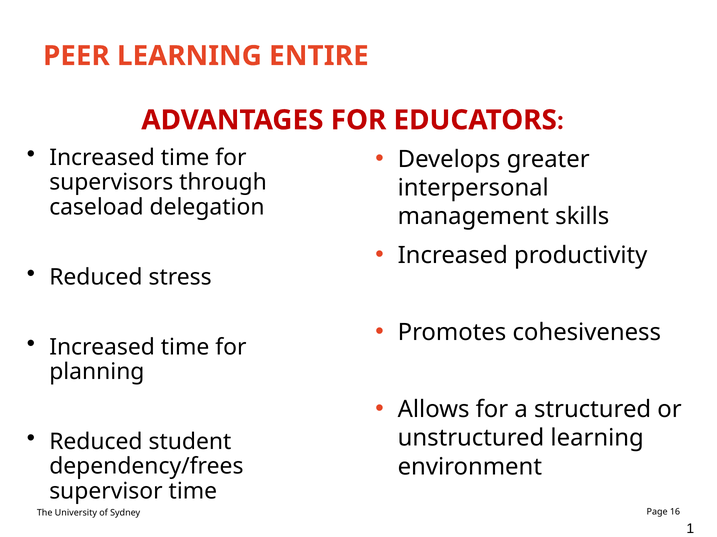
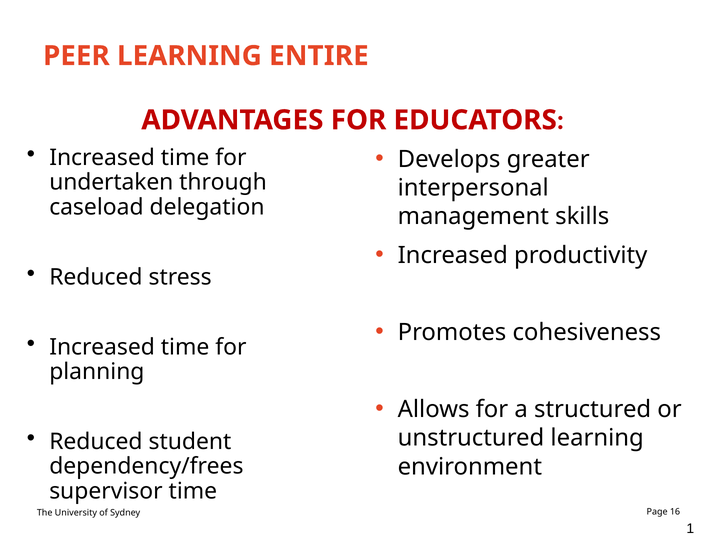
supervisors: supervisors -> undertaken
